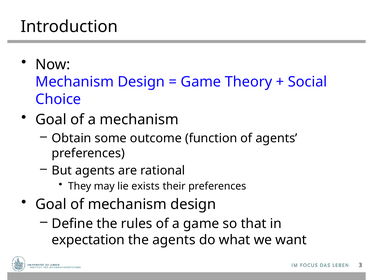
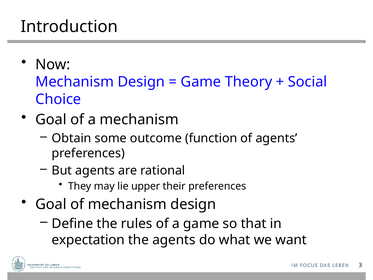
exists: exists -> upper
